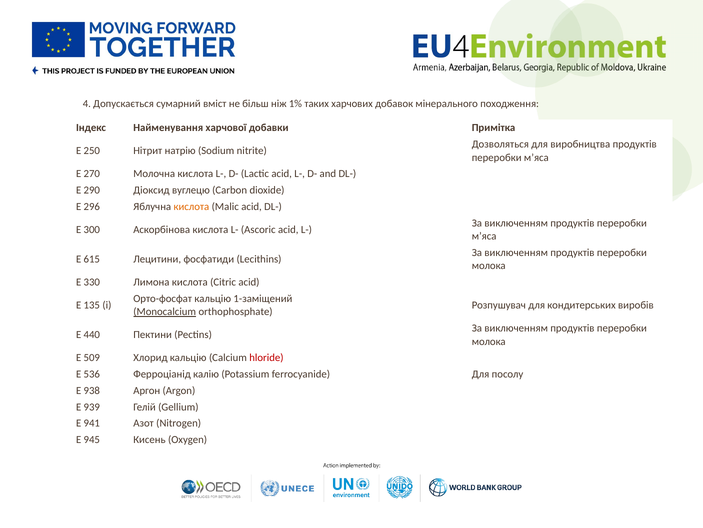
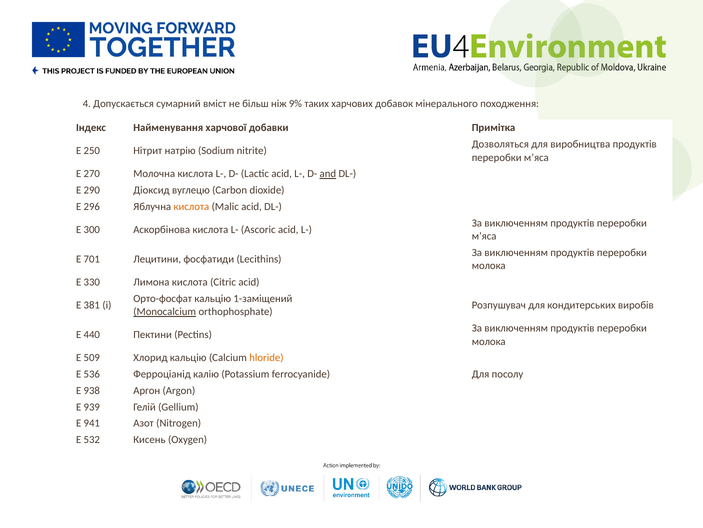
1%: 1% -> 9%
and underline: none -> present
615: 615 -> 701
135: 135 -> 381
hloride colour: red -> orange
945: 945 -> 532
